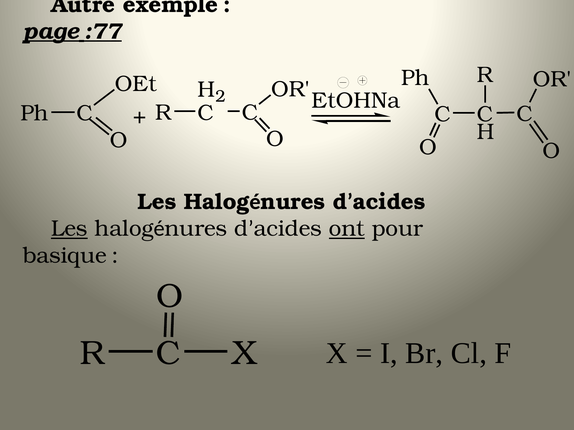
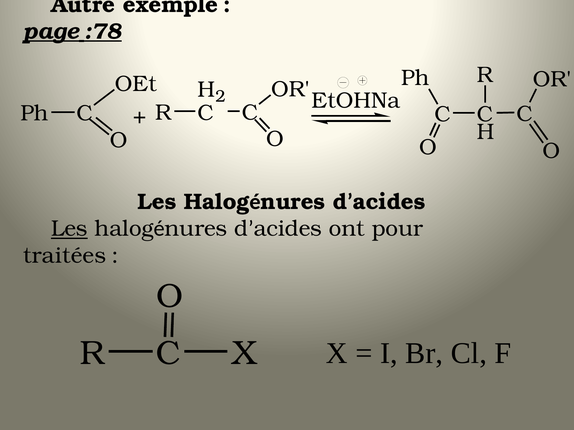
:77: :77 -> :78
ont underline: present -> none
basique: basique -> traitées
